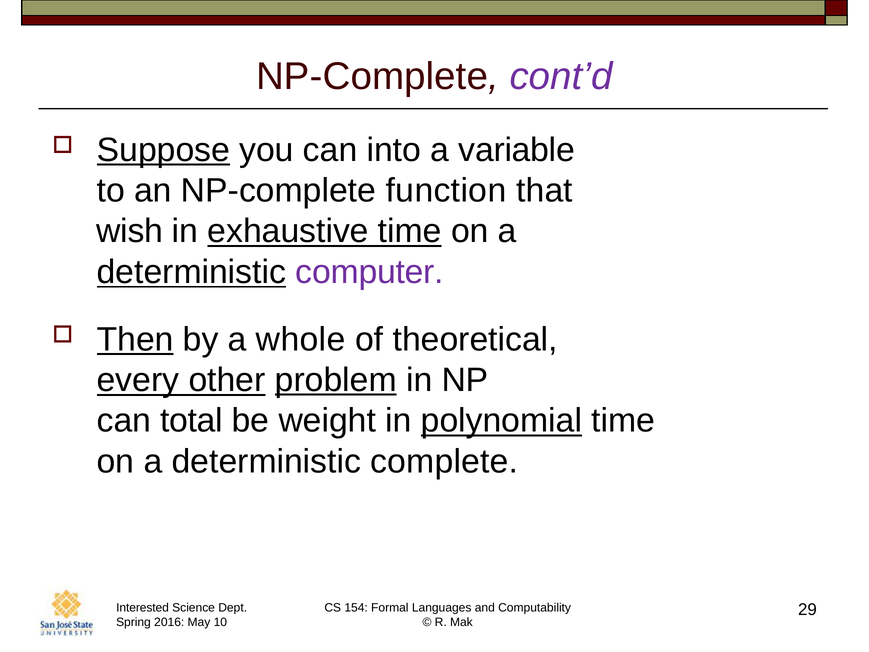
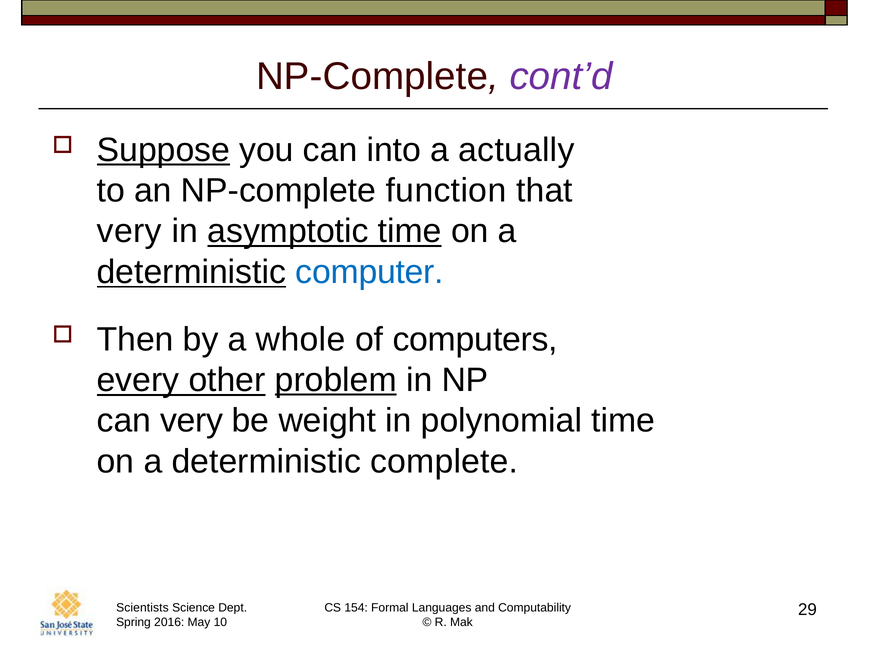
variable: variable -> actually
wish at (130, 231): wish -> very
exhaustive: exhaustive -> asymptotic
computer colour: purple -> blue
Then underline: present -> none
theoretical: theoretical -> computers
can total: total -> very
polynomial underline: present -> none
Interested: Interested -> Scientists
